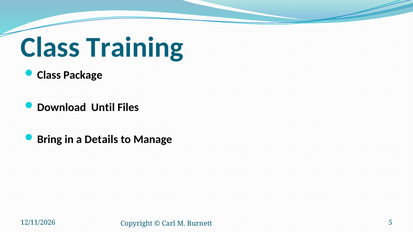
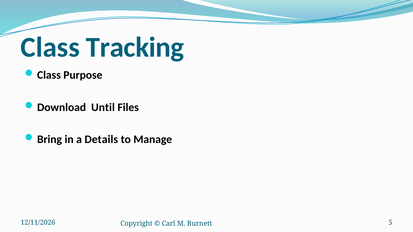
Training: Training -> Tracking
Package: Package -> Purpose
